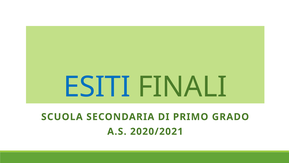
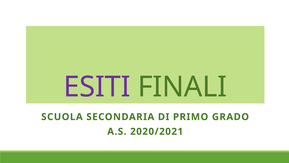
ESITI colour: blue -> purple
